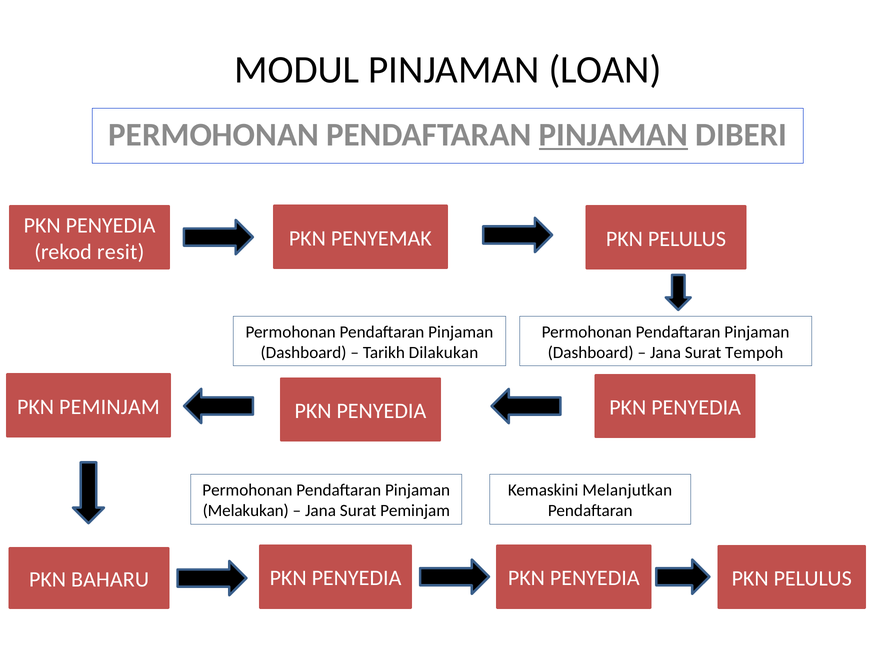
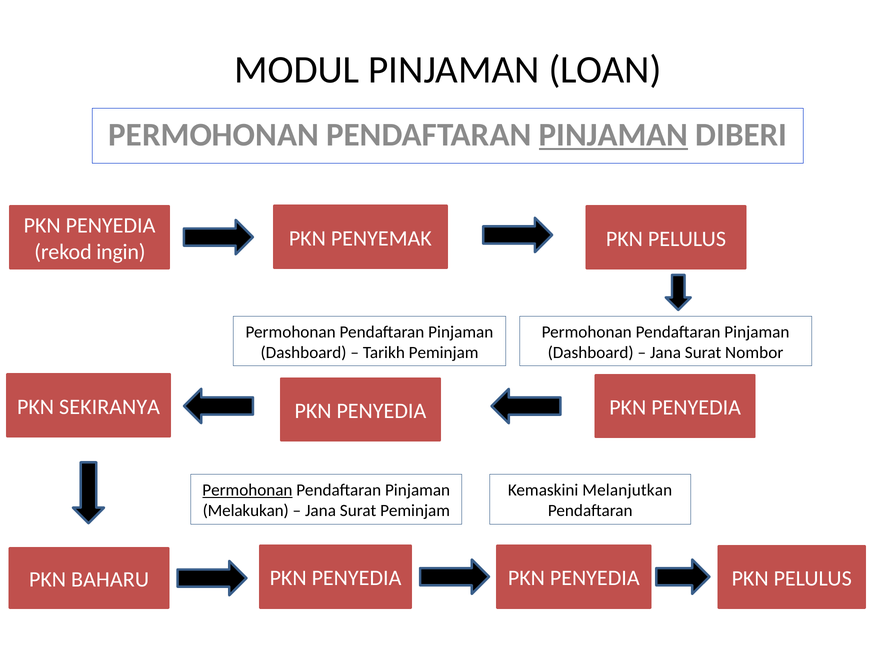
resit: resit -> ingin
Tarikh Dilakukan: Dilakukan -> Peminjam
Tempoh: Tempoh -> Nombor
PKN PEMINJAM: PEMINJAM -> SEKIRANYA
Permohonan at (247, 491) underline: none -> present
